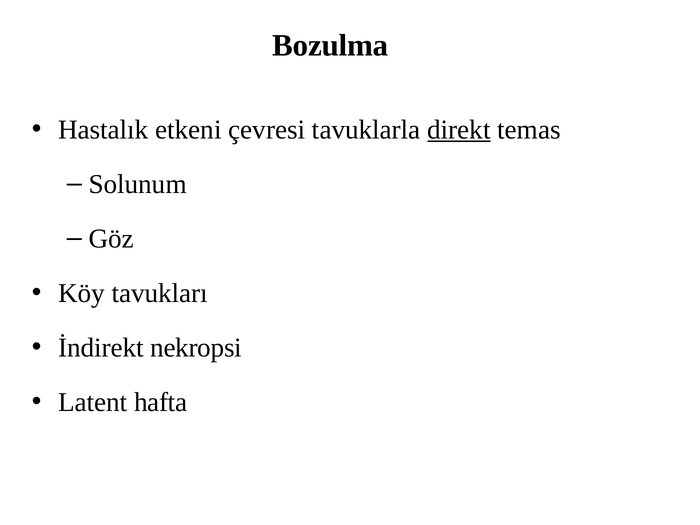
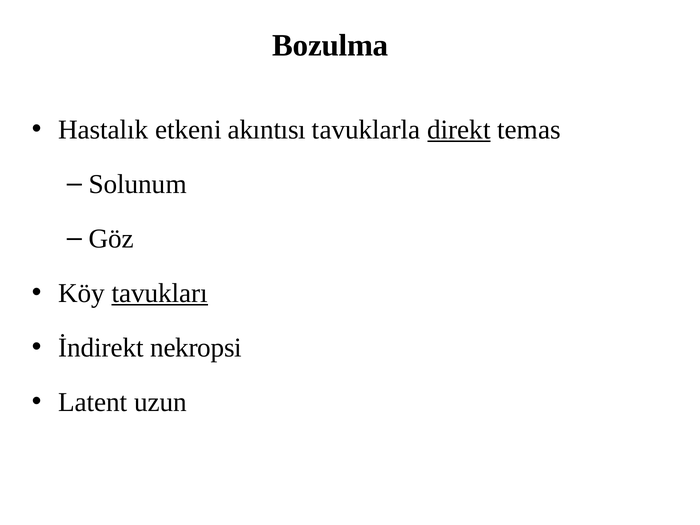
çevresi: çevresi -> akıntısı
tavukları underline: none -> present
hafta: hafta -> uzun
